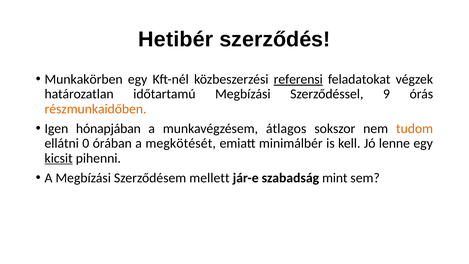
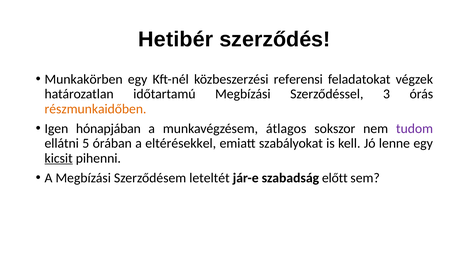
referensi underline: present -> none
9: 9 -> 3
tudom colour: orange -> purple
0: 0 -> 5
megkötését: megkötését -> eltérésekkel
minimálbér: minimálbér -> szabályokat
mellett: mellett -> leteltét
mint: mint -> előtt
